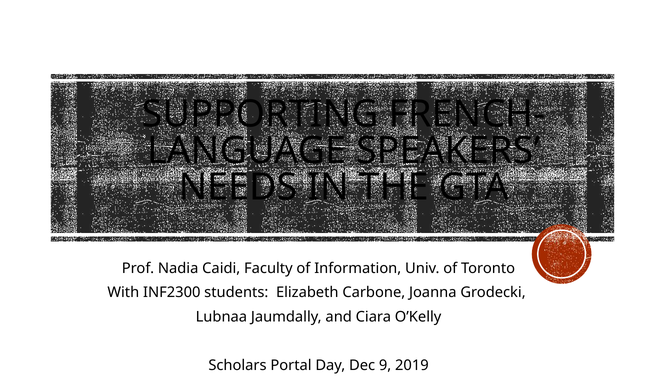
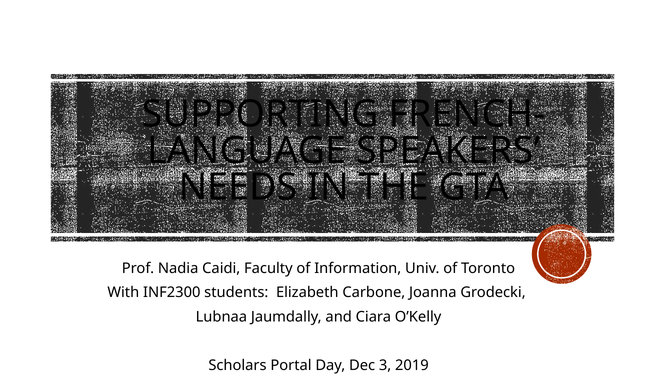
9: 9 -> 3
